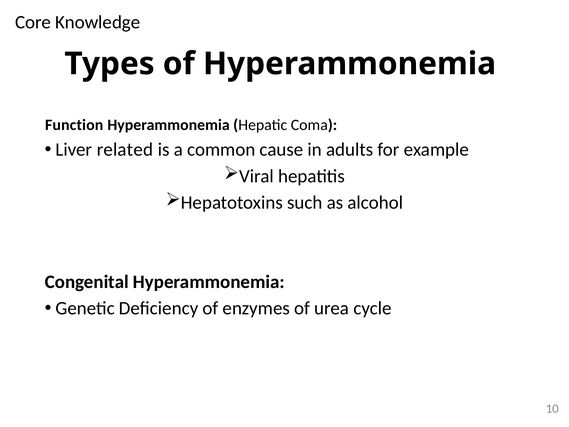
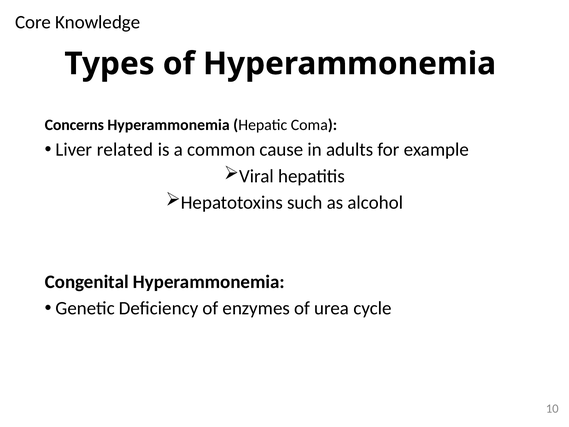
Function: Function -> Concerns
